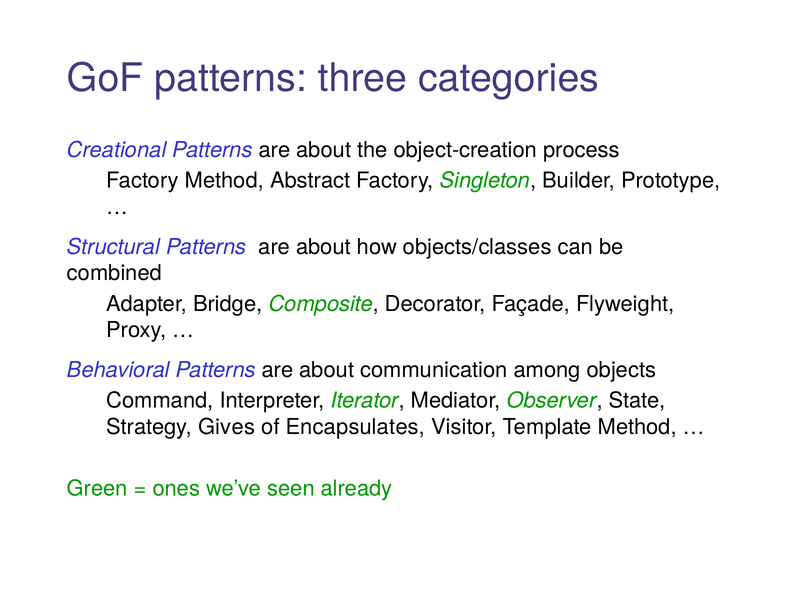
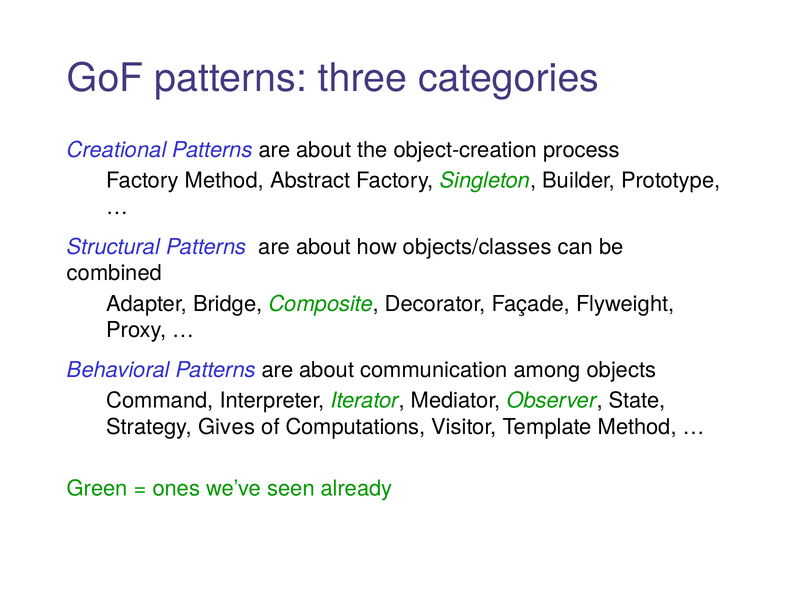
Encapsulates: Encapsulates -> Computations
